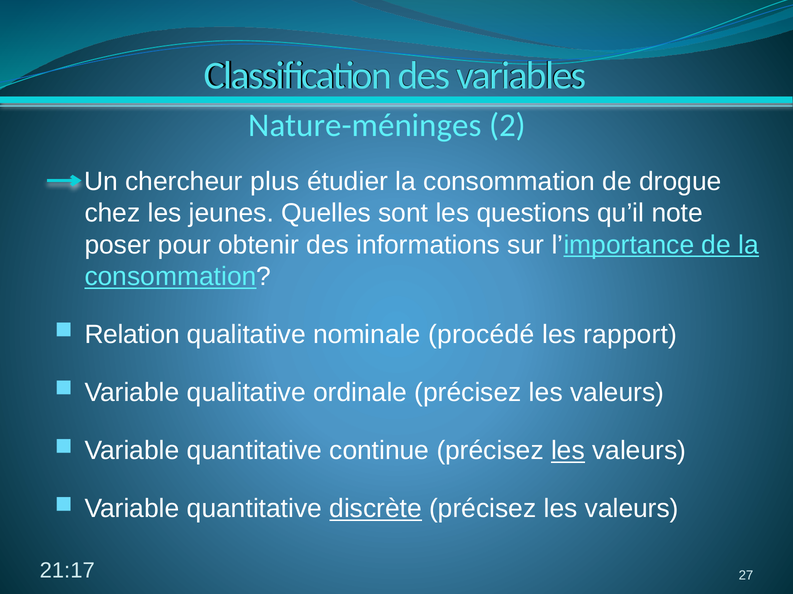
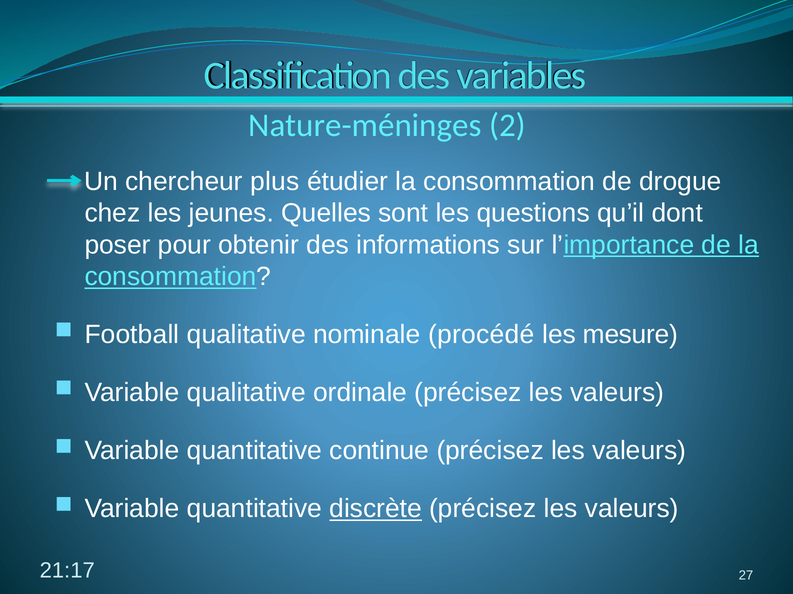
note: note -> dont
Relation: Relation -> Football
rapport: rapport -> mesure
les at (568, 451) underline: present -> none
